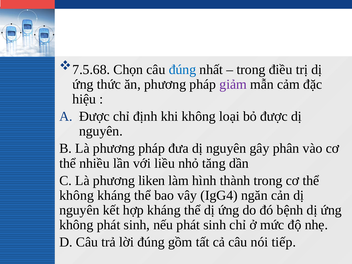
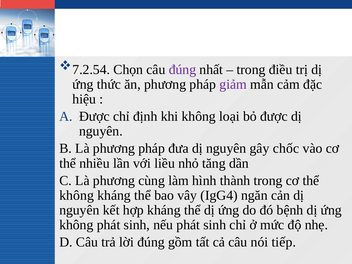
7.5.68: 7.5.68 -> 7.2.54
đúng at (182, 70) colour: blue -> purple
phân: phân -> chốc
liken: liken -> cùng
